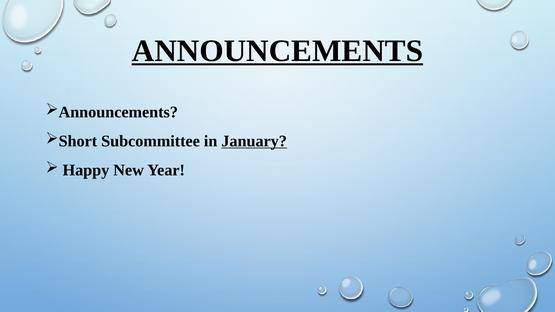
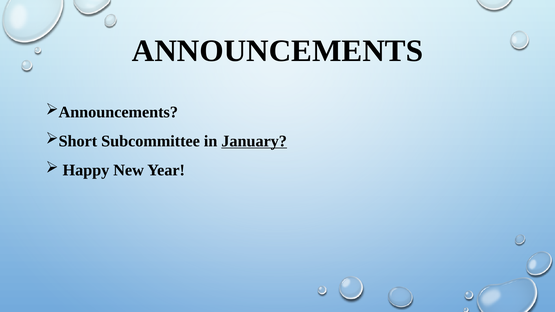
ANNOUNCEMENTS underline: present -> none
